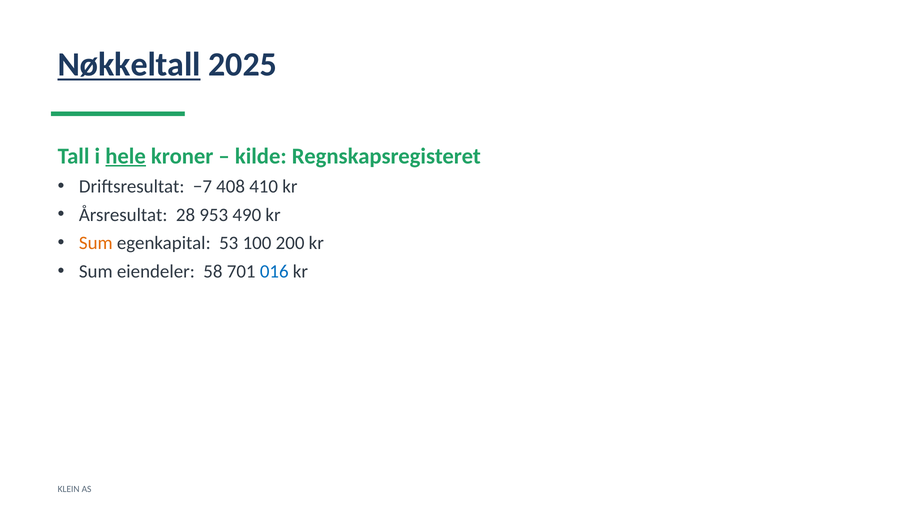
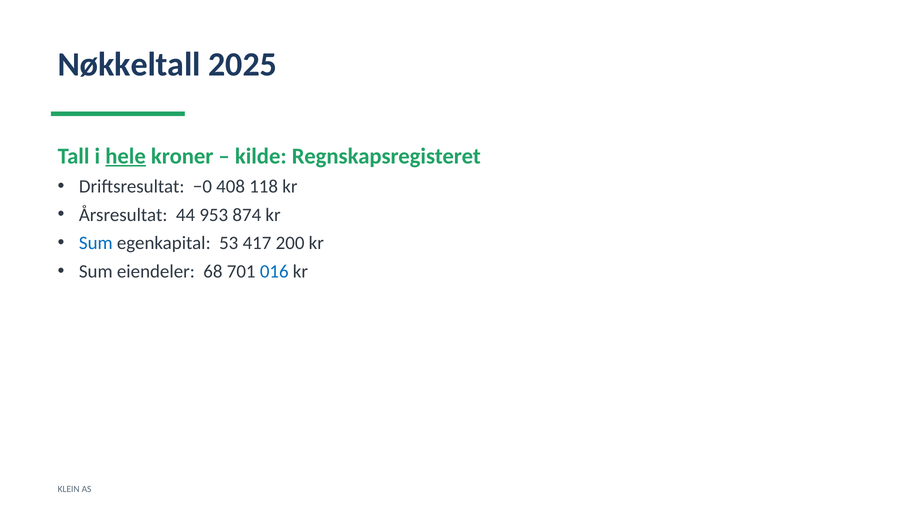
Nøkkeltall underline: present -> none
−7: −7 -> −0
410: 410 -> 118
28: 28 -> 44
490: 490 -> 874
Sum at (96, 243) colour: orange -> blue
100: 100 -> 417
58: 58 -> 68
